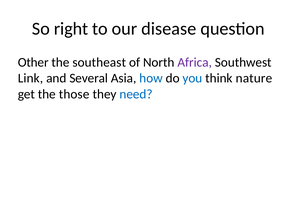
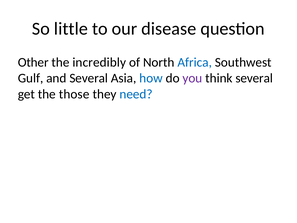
right: right -> little
southeast: southeast -> incredibly
Africa colour: purple -> blue
Link: Link -> Gulf
you colour: blue -> purple
think nature: nature -> several
